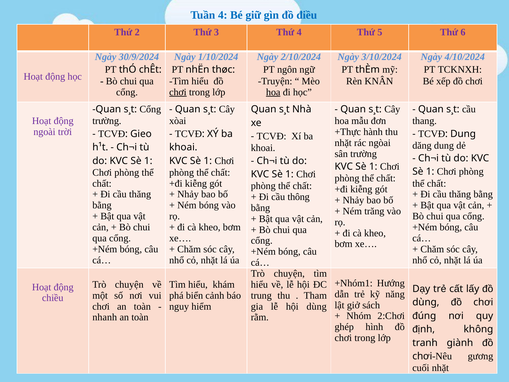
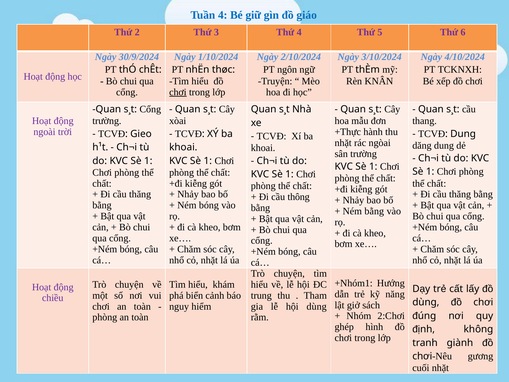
điều: điều -> giáo
hoa at (273, 92) underline: present -> none
Ném trăng: trăng -> bằng
nhanh at (105, 317): nhanh -> phòng
